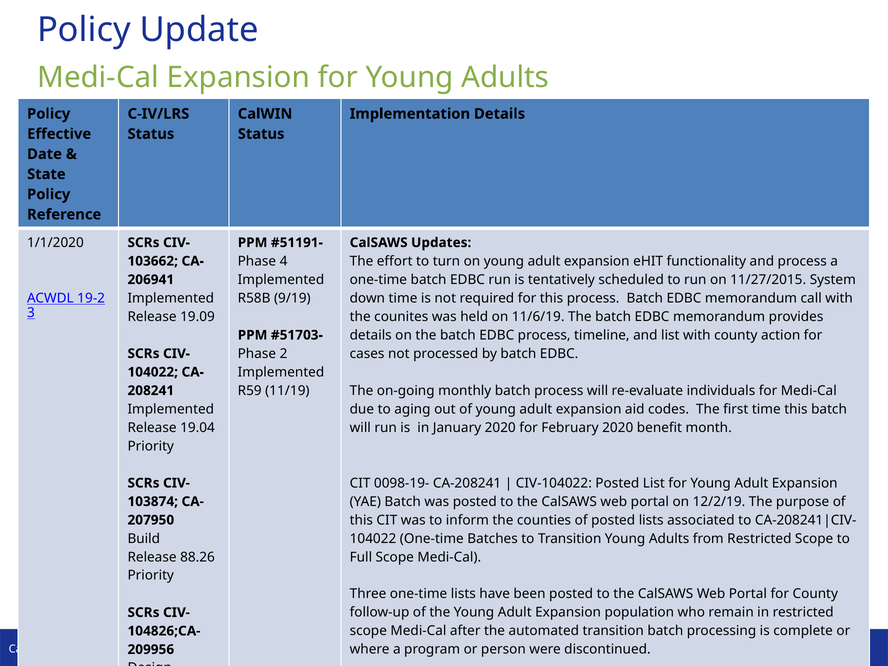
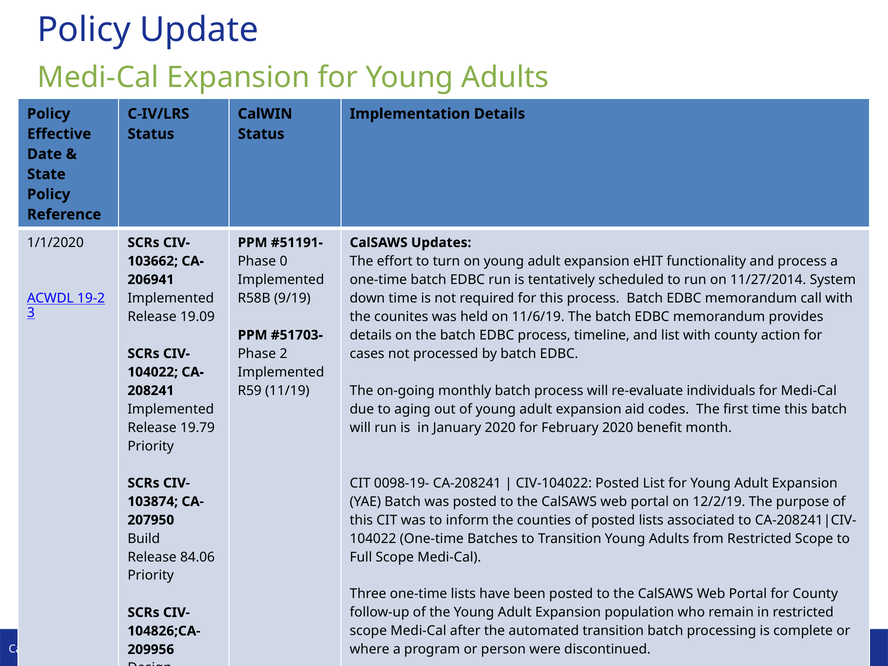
4: 4 -> 0
11/27/2015: 11/27/2015 -> 11/27/2014
19.04: 19.04 -> 19.79
88.26: 88.26 -> 84.06
